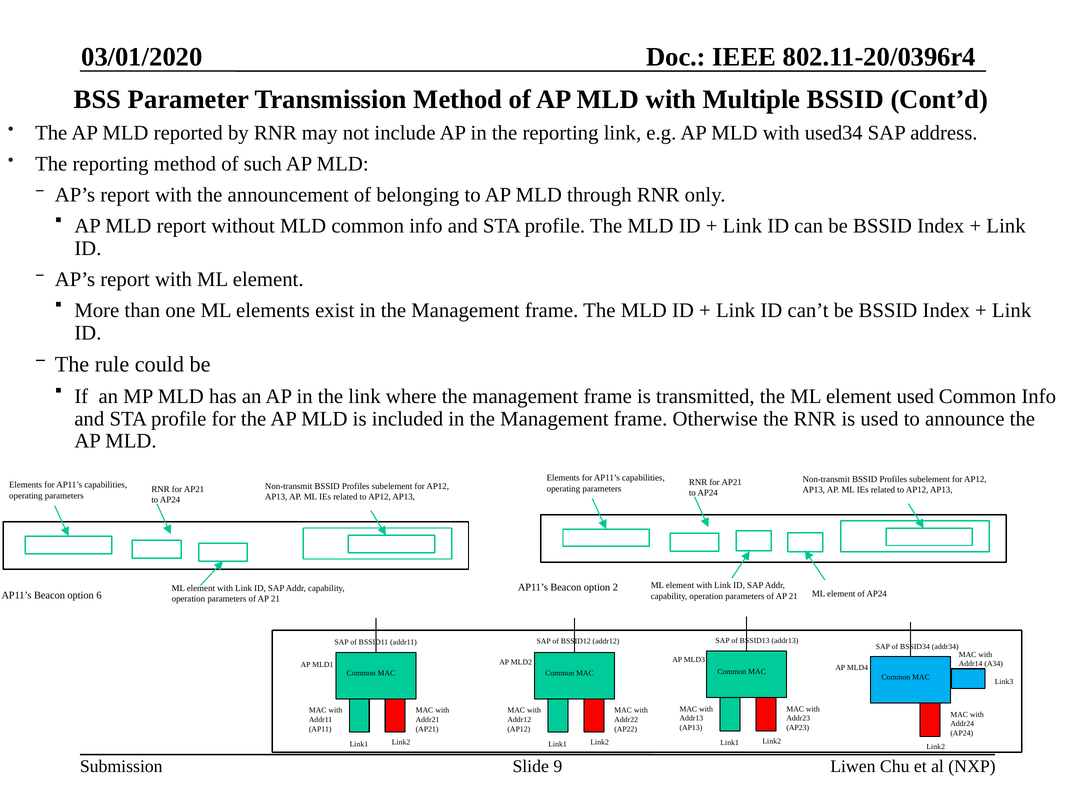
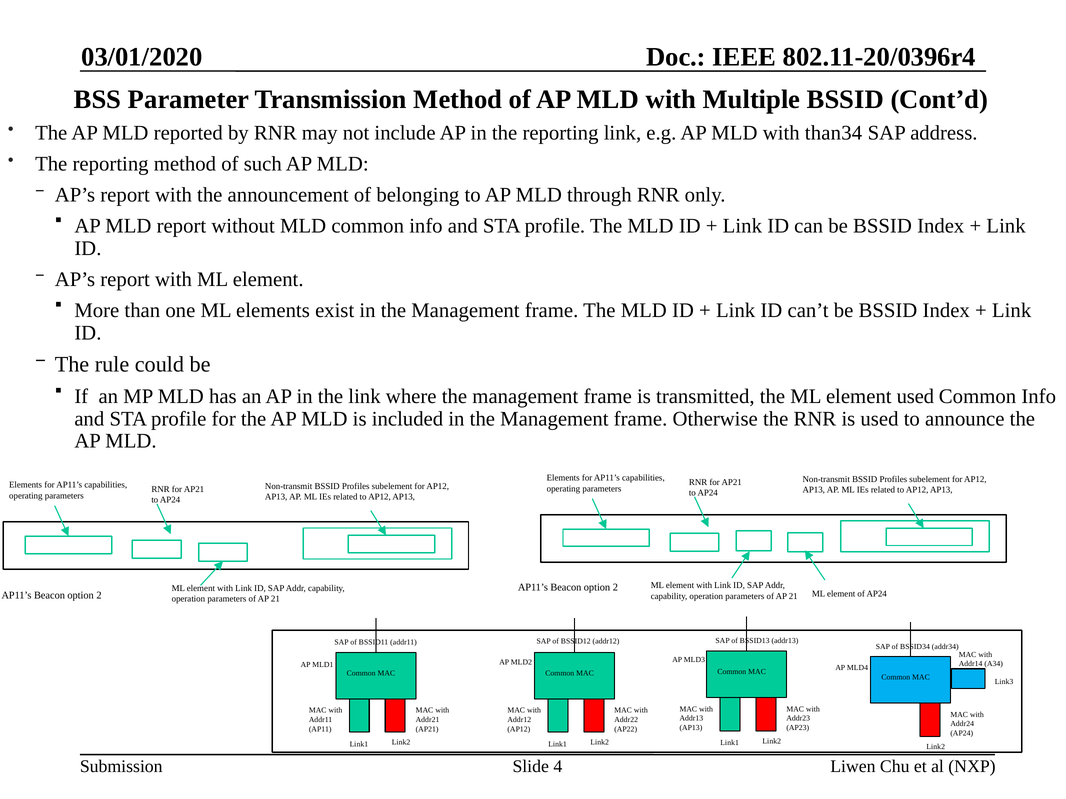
used34: used34 -> than34
6 at (99, 596): 6 -> 2
9: 9 -> 4
